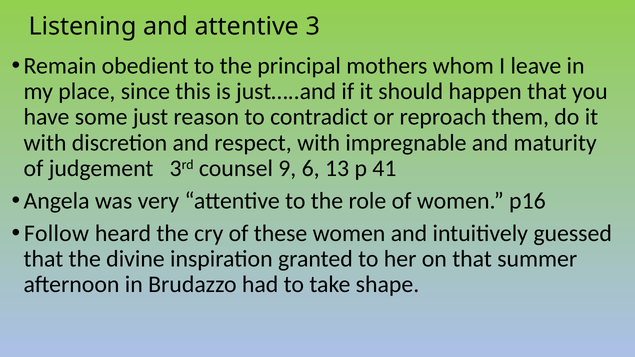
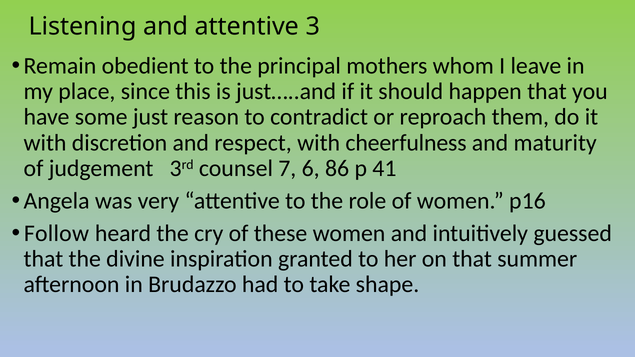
impregnable: impregnable -> cheerfulness
9: 9 -> 7
13: 13 -> 86
